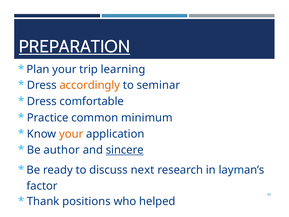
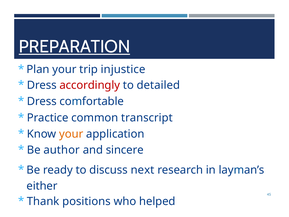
learning: learning -> injustice
accordingly colour: orange -> red
seminar: seminar -> detailed
minimum: minimum -> transcript
sincere underline: present -> none
factor: factor -> either
